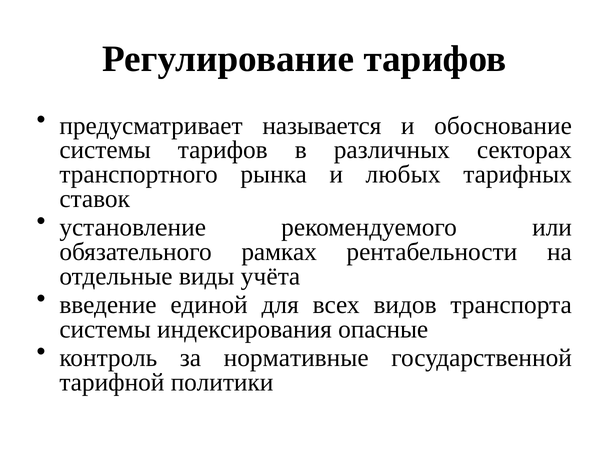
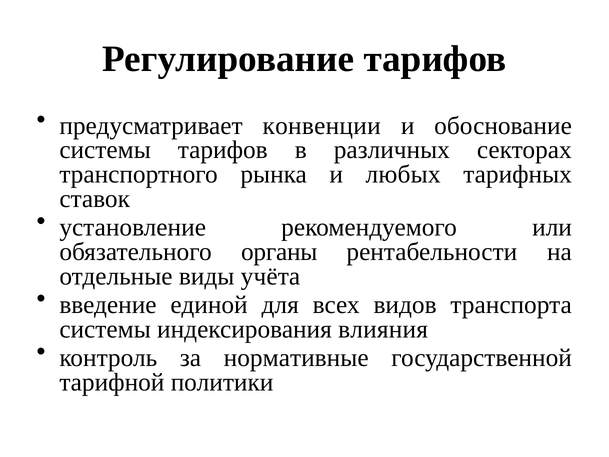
называется: называется -> конвенции
рамках: рамках -> органы
опасные: опасные -> влияния
